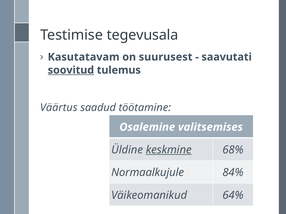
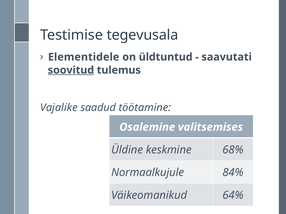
Kasutatavam: Kasutatavam -> Elementidele
suurusest: suurusest -> üldtuntud
Väärtus: Väärtus -> Vajalike
keskmine underline: present -> none
